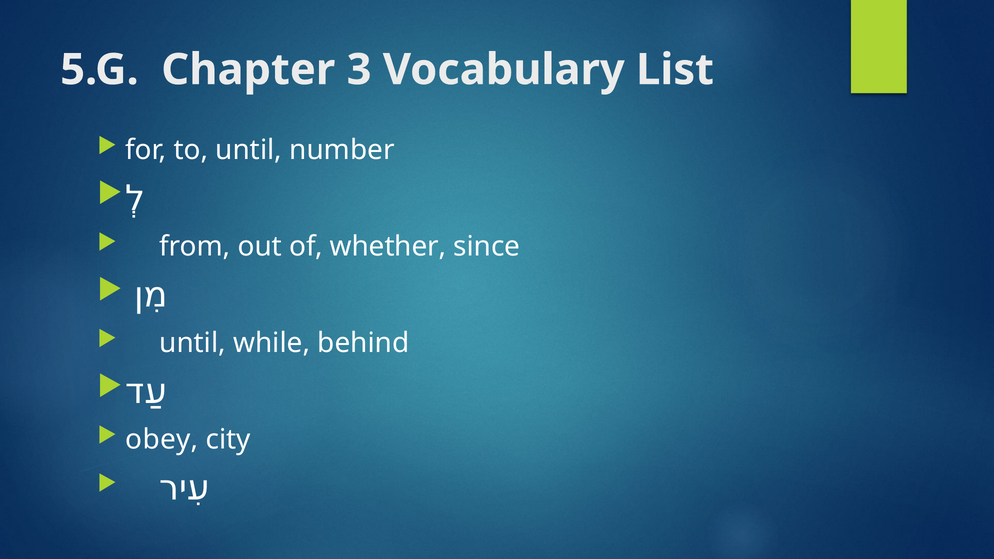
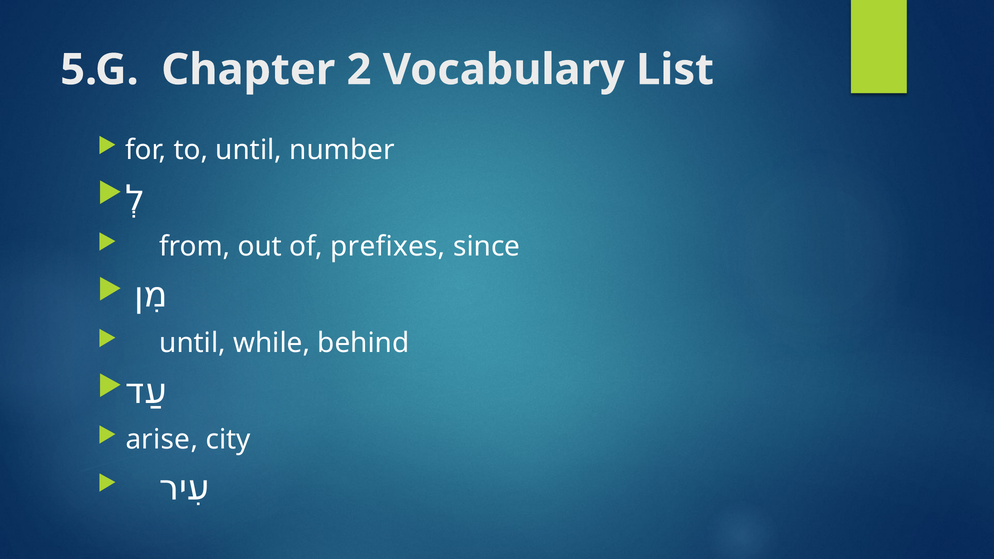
3: 3 -> 2
whether: whether -> prefixes
obey: obey -> arise
